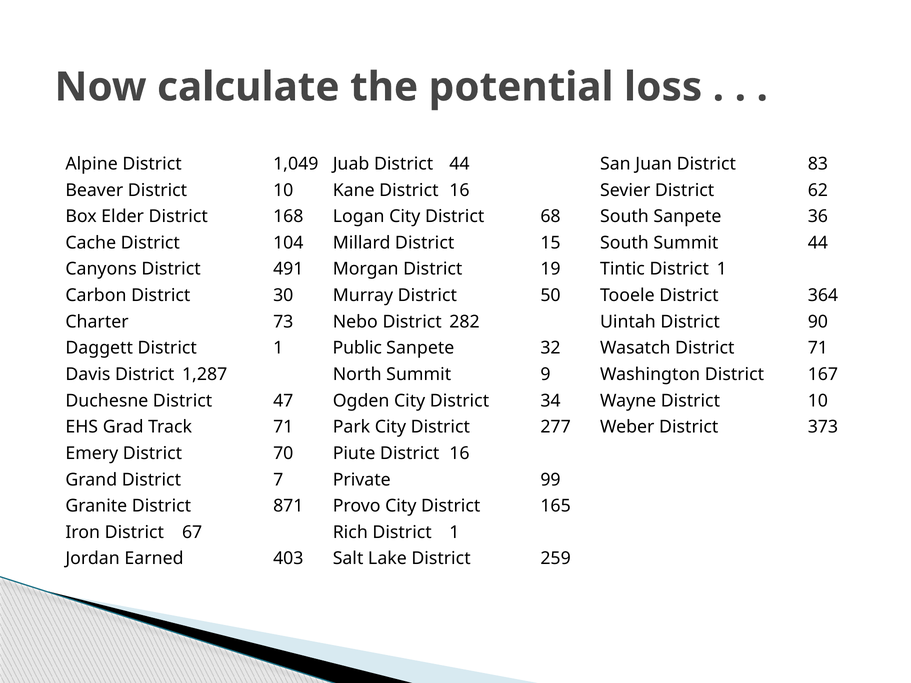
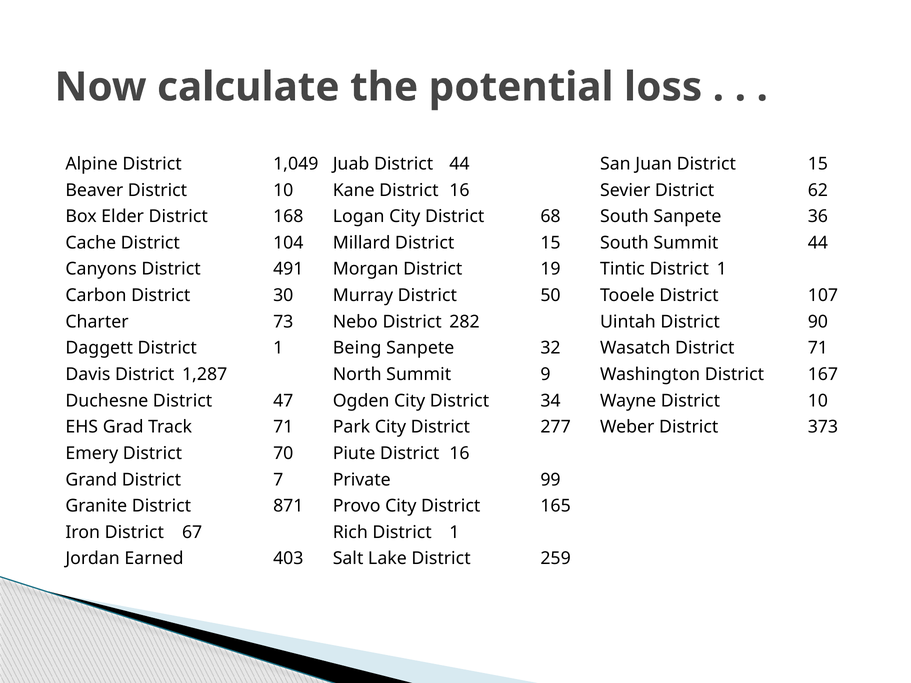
Juan District 83: 83 -> 15
364: 364 -> 107
Public: Public -> Being
